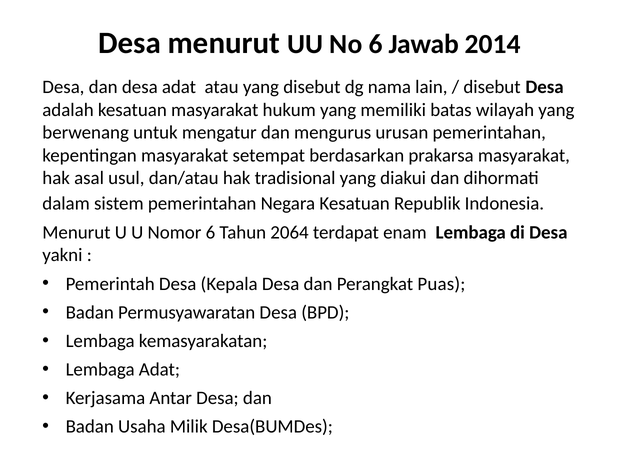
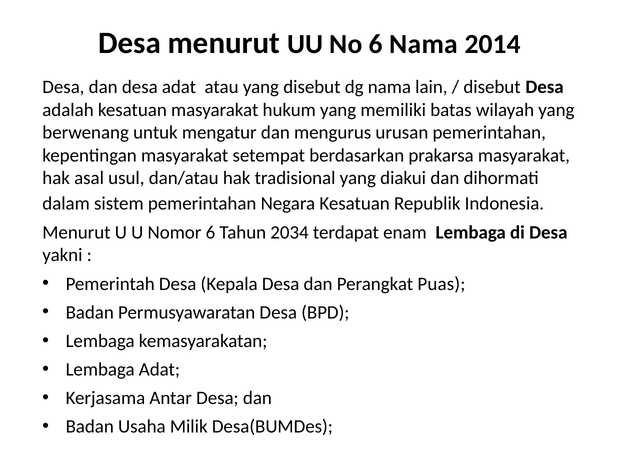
6 Jawab: Jawab -> Nama
2064: 2064 -> 2034
